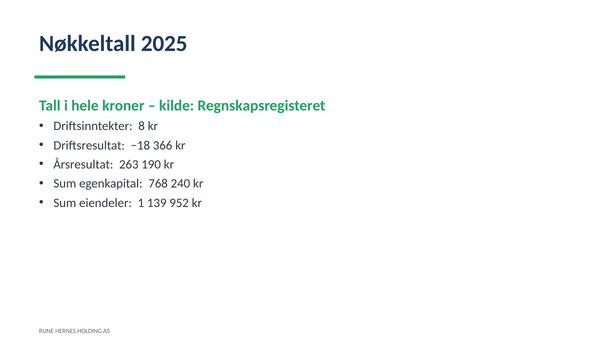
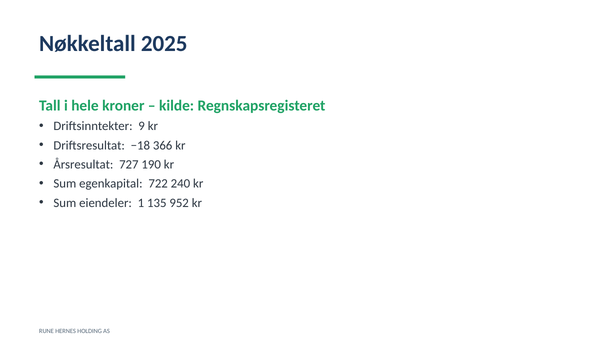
8: 8 -> 9
263: 263 -> 727
768: 768 -> 722
139: 139 -> 135
